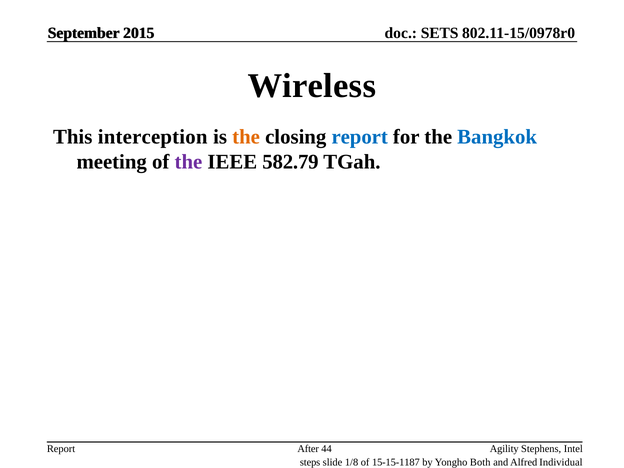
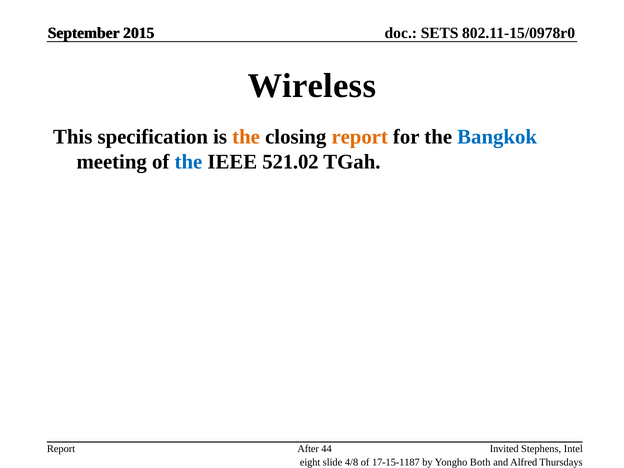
interception: interception -> specification
report at (360, 137) colour: blue -> orange
the at (188, 162) colour: purple -> blue
582.79: 582.79 -> 521.02
Agility: Agility -> Invited
steps: steps -> eight
1/8: 1/8 -> 4/8
15-15-1187: 15-15-1187 -> 17-15-1187
Individual: Individual -> Thursdays
